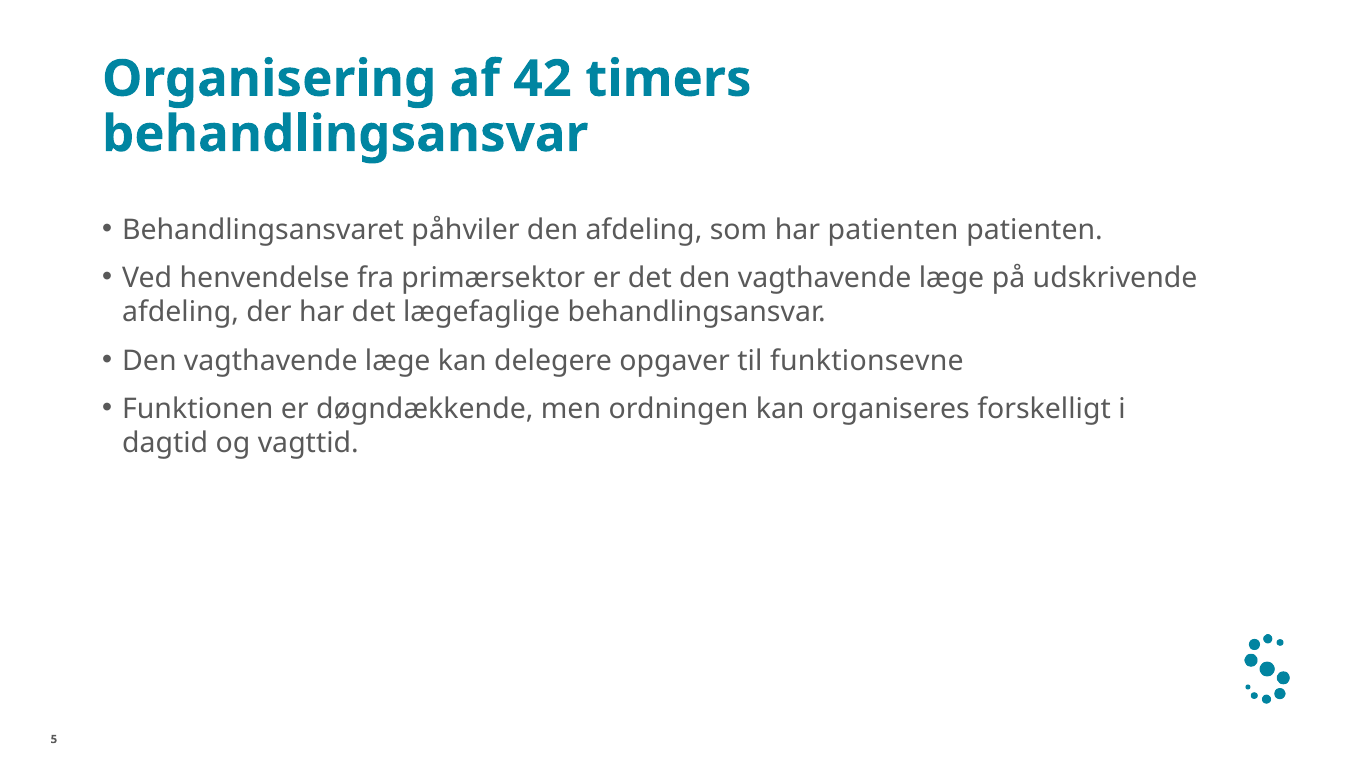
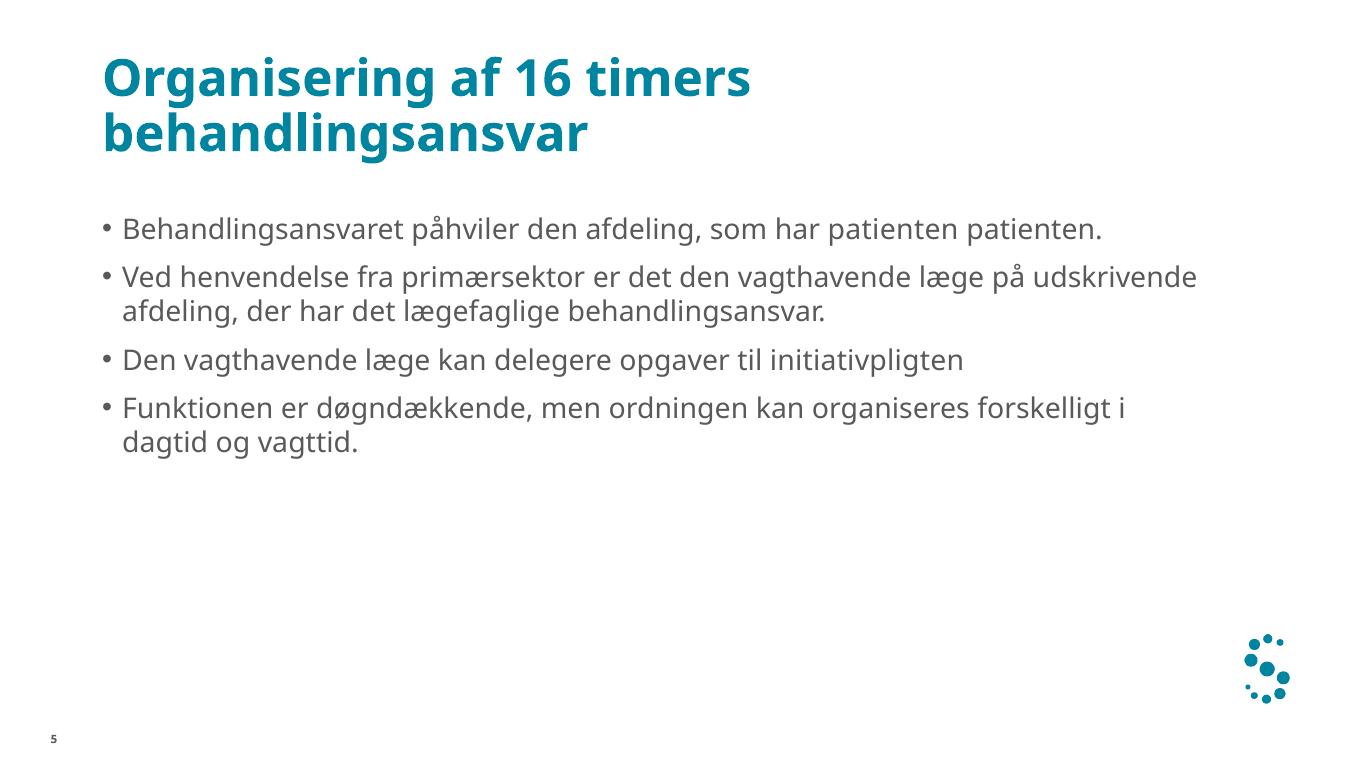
42: 42 -> 16
funktionsevne: funktionsevne -> initiativpligten
